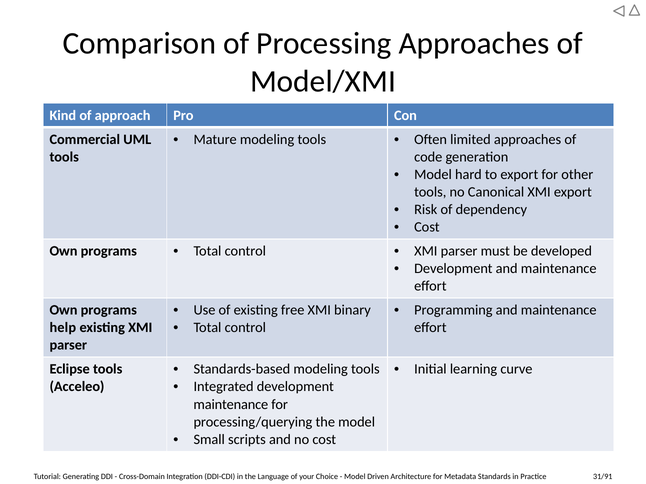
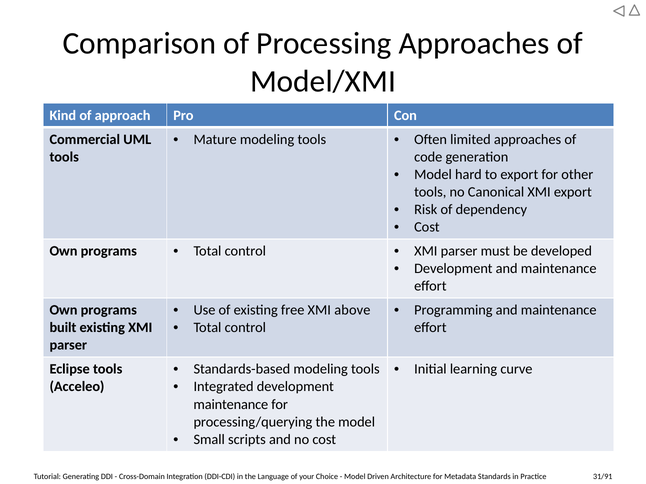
binary: binary -> above
help: help -> built
